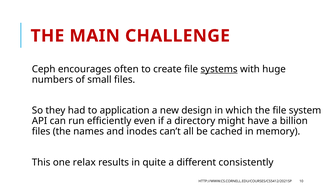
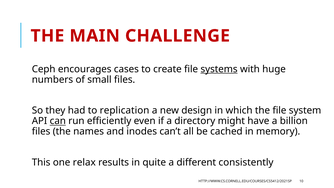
often: often -> cases
application: application -> replication
can underline: none -> present
